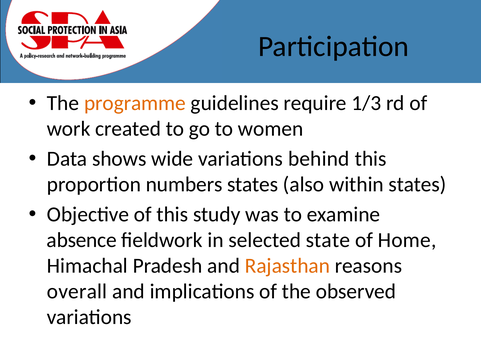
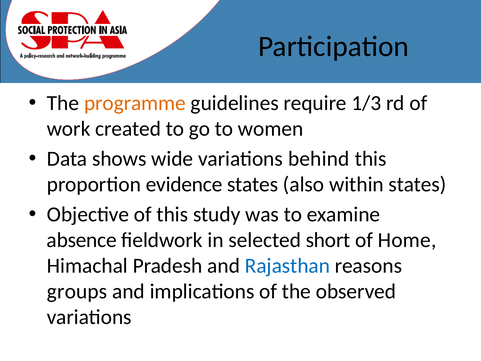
numbers: numbers -> evidence
state: state -> short
Rajasthan colour: orange -> blue
overall: overall -> groups
